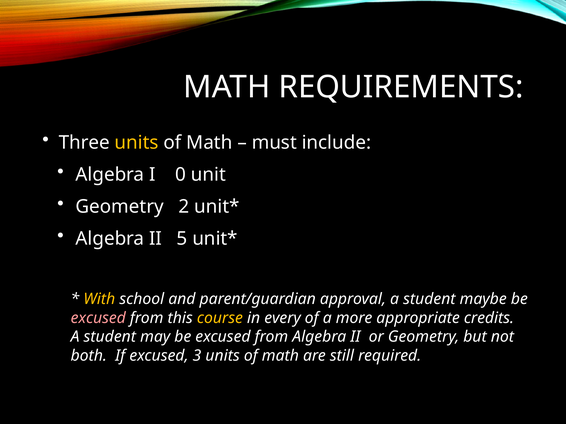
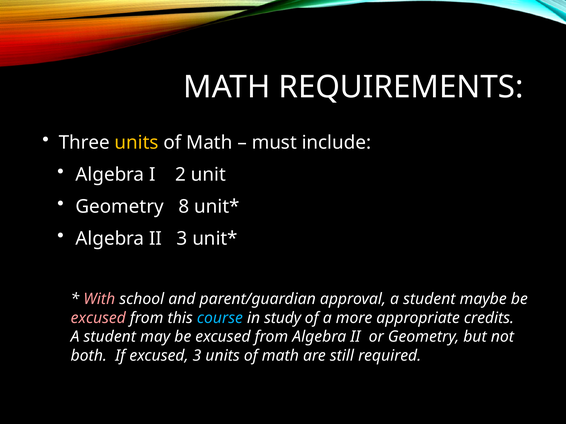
0: 0 -> 2
2: 2 -> 8
II 5: 5 -> 3
With colour: yellow -> pink
course colour: yellow -> light blue
every: every -> study
